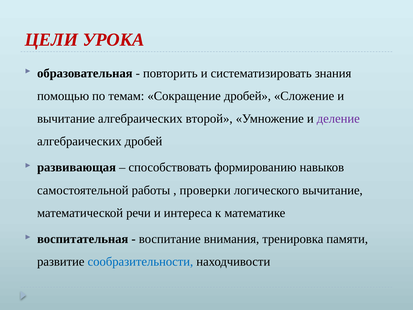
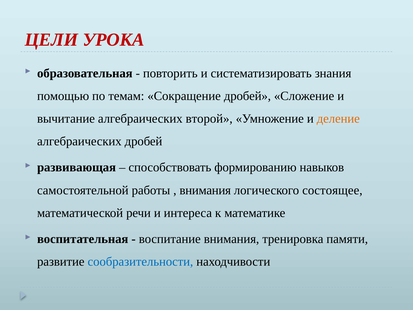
деление colour: purple -> orange
проверки at (205, 190): проверки -> внимания
логического вычитание: вычитание -> состоящее
